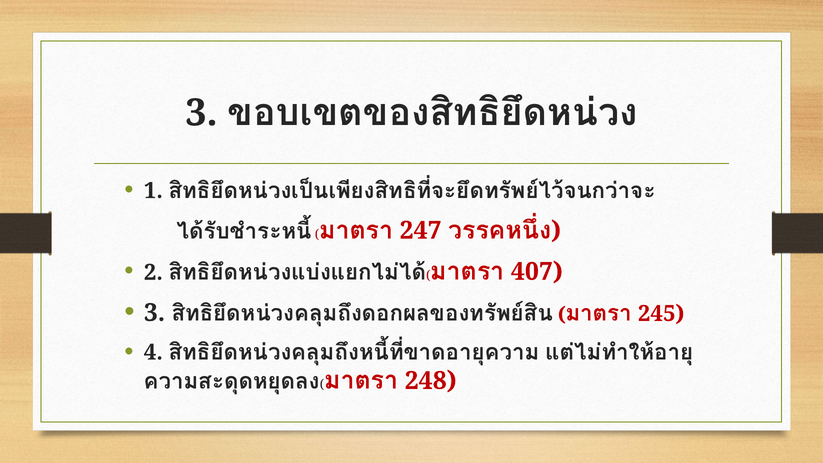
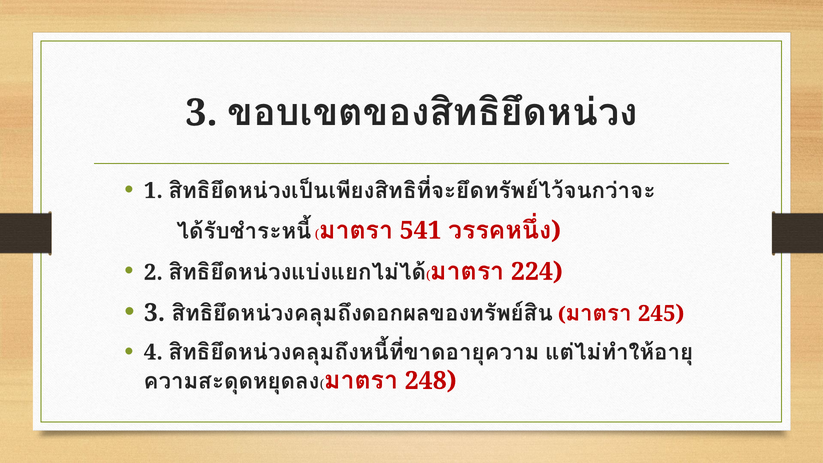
247: 247 -> 541
407: 407 -> 224
